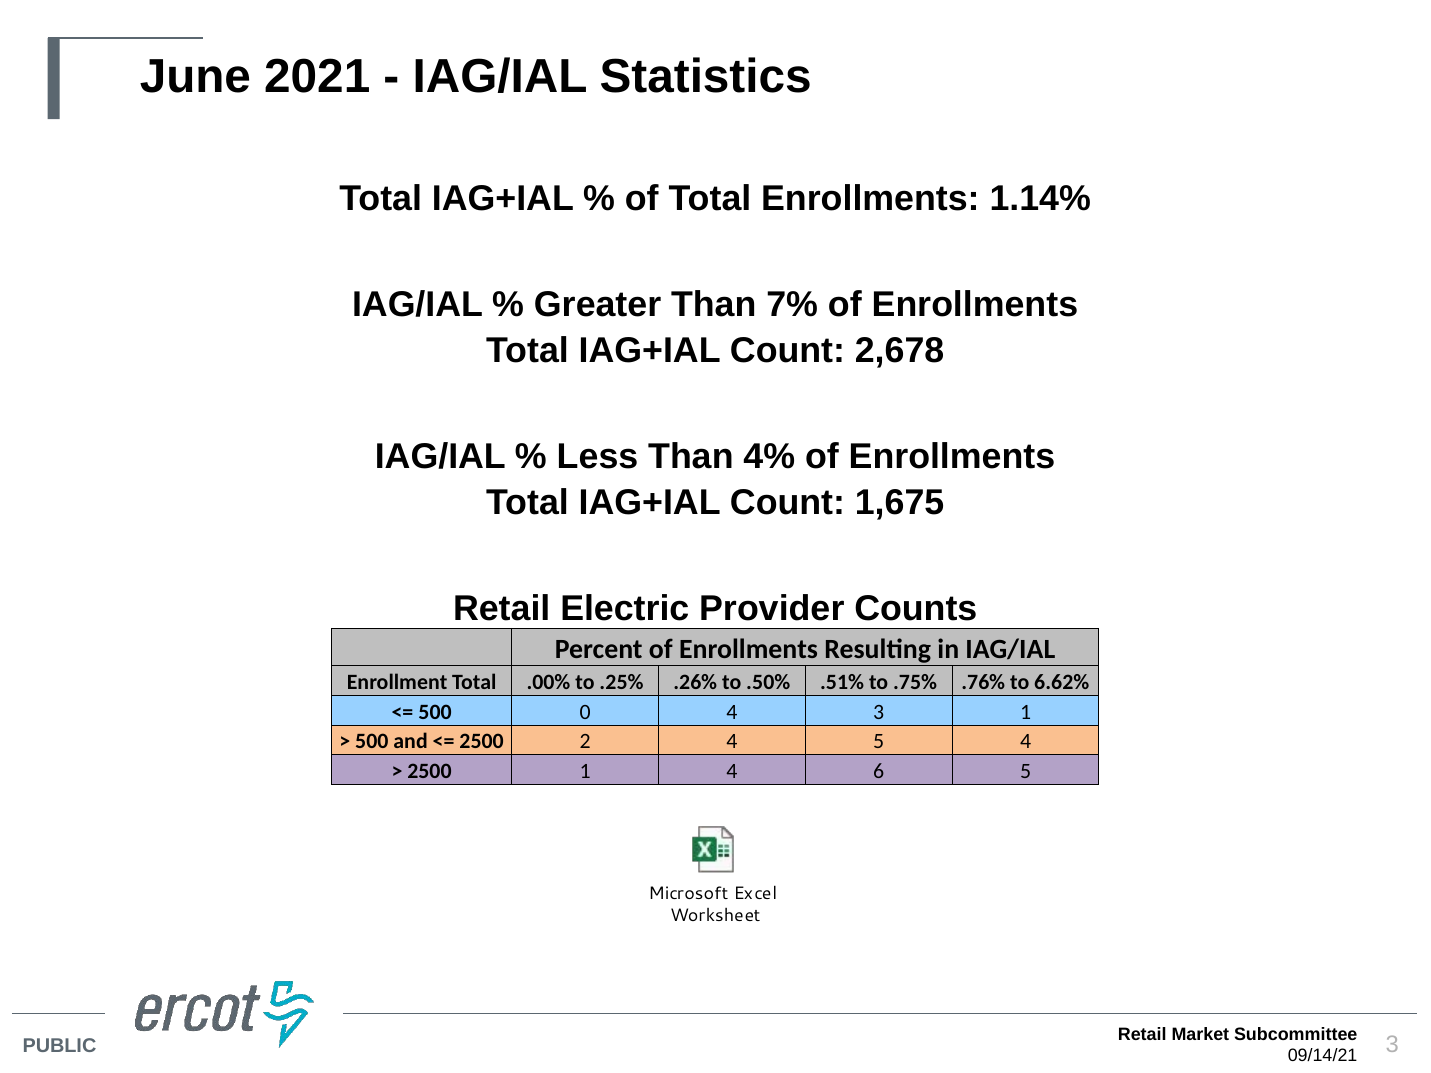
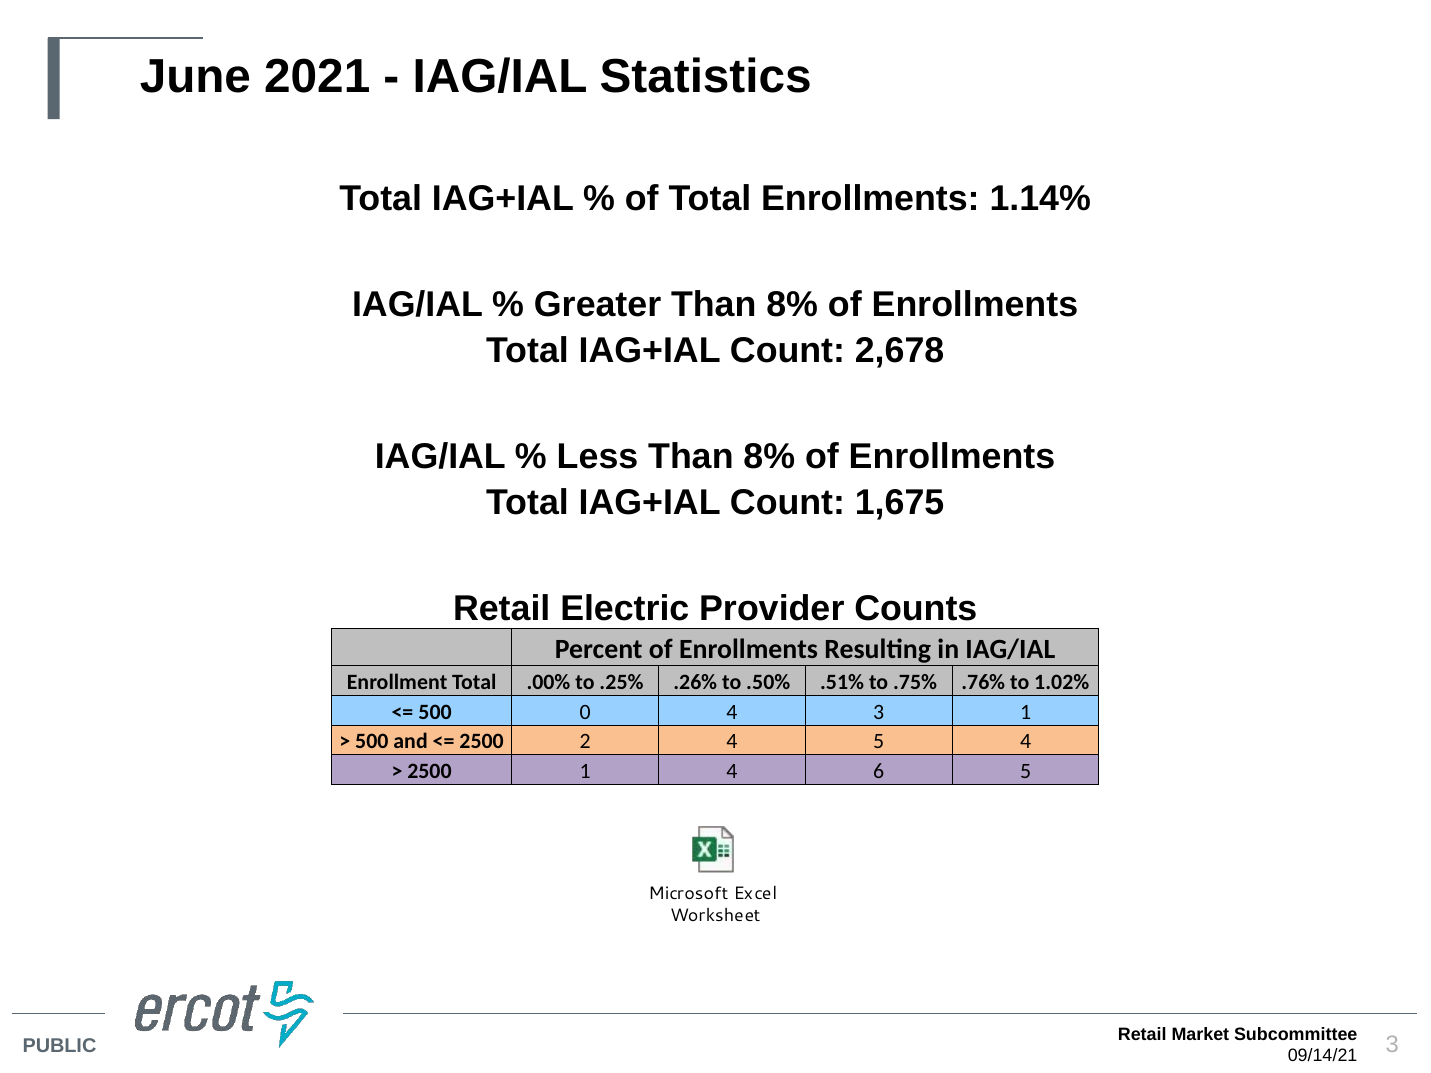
Greater Than 7%: 7% -> 8%
Less Than 4%: 4% -> 8%
6.62%: 6.62% -> 1.02%
